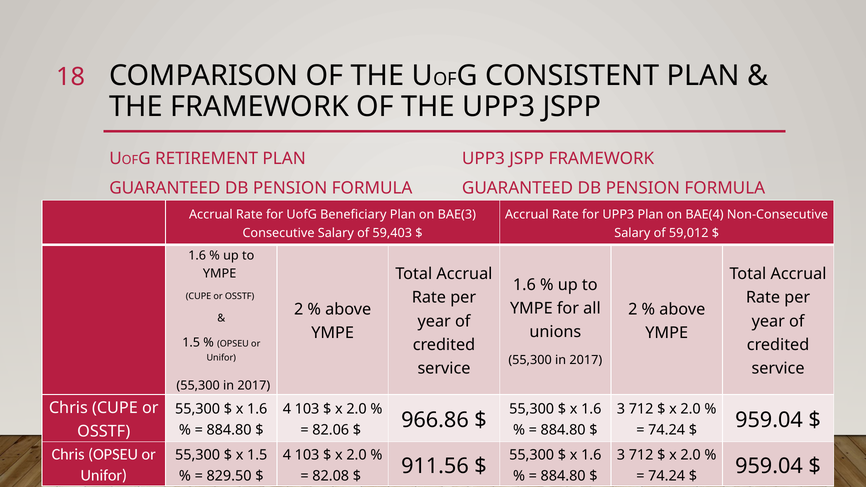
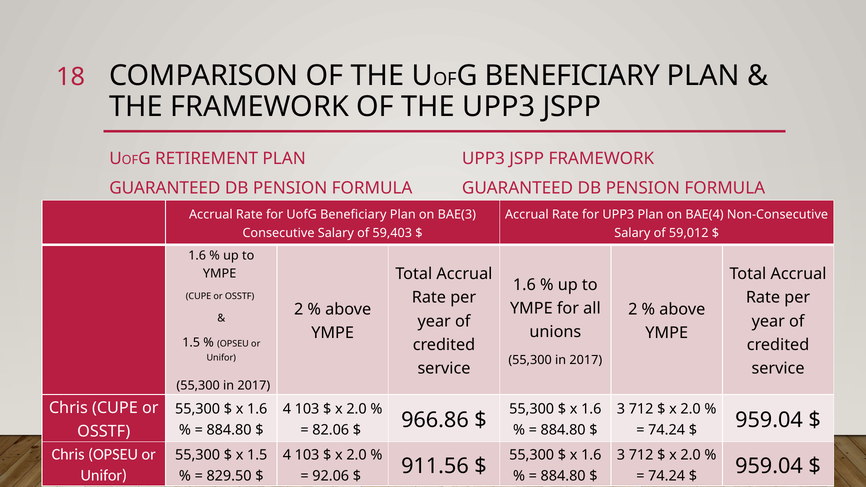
CONSISTENT at (572, 76): CONSISTENT -> BENEFICIARY
82.08: 82.08 -> 92.06
